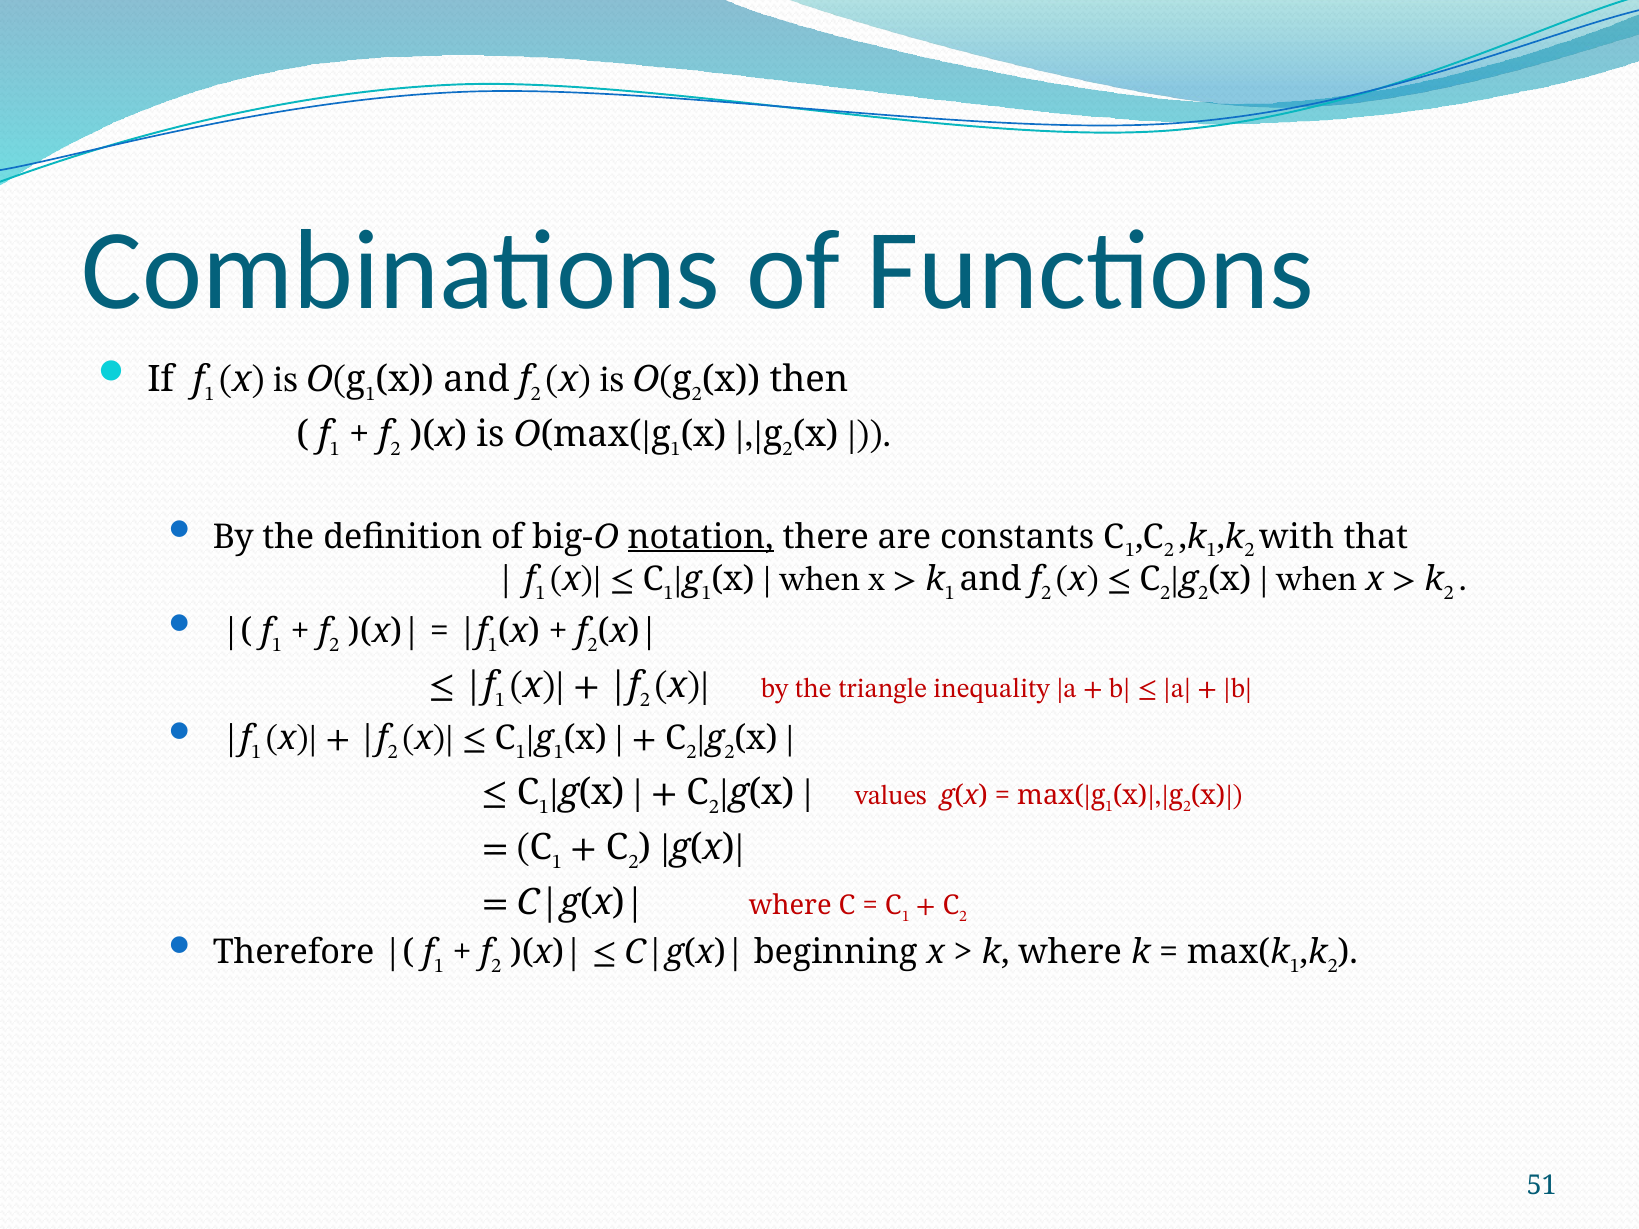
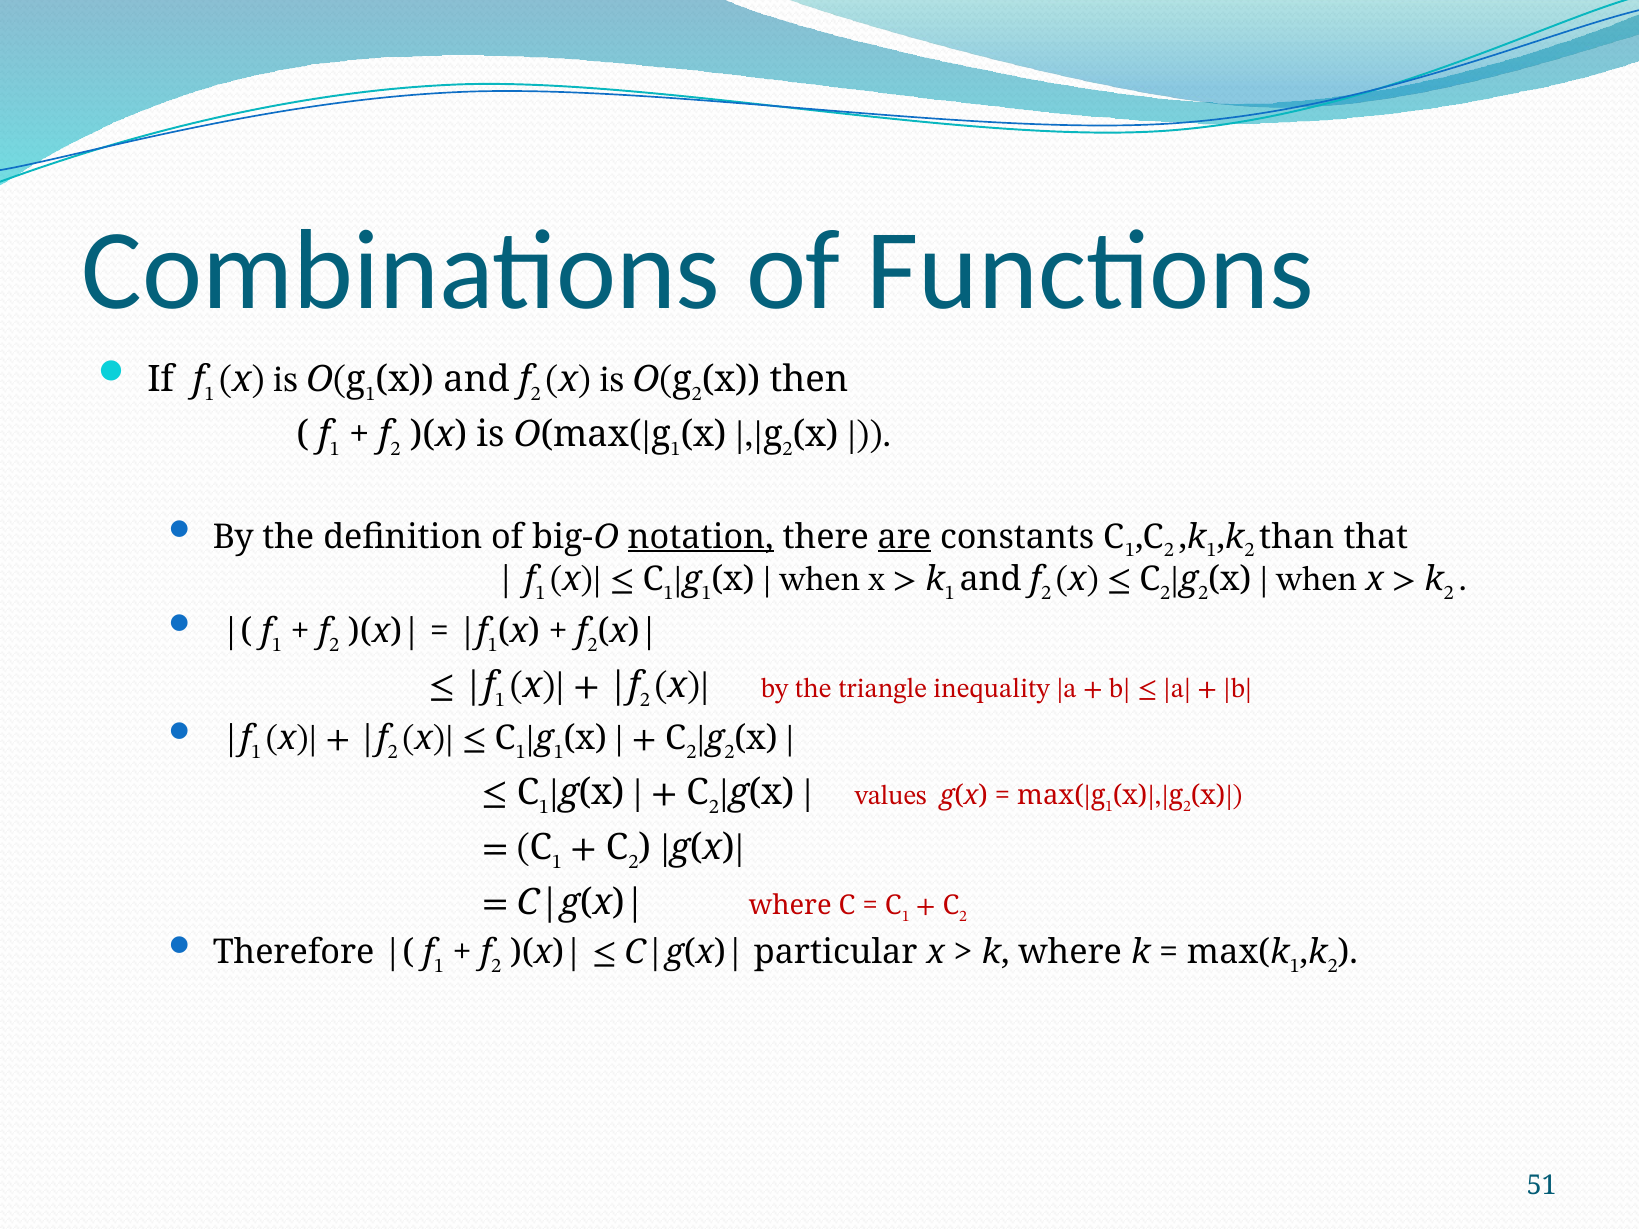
are underline: none -> present
with: with -> than
beginning: beginning -> particular
